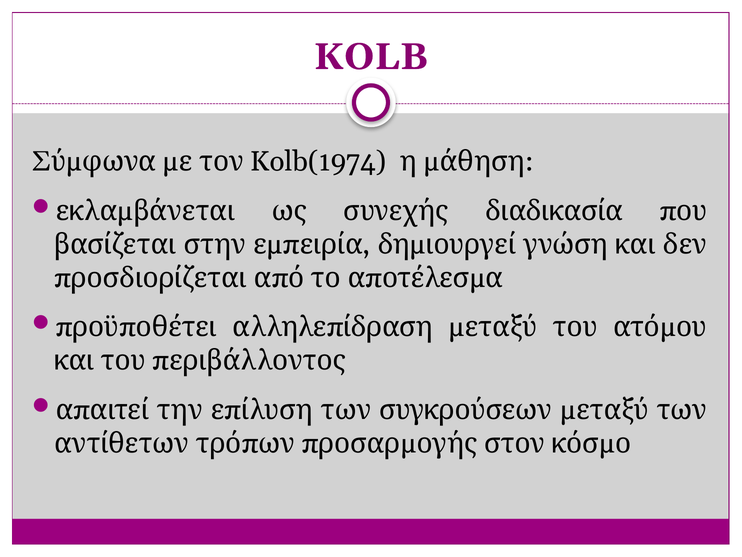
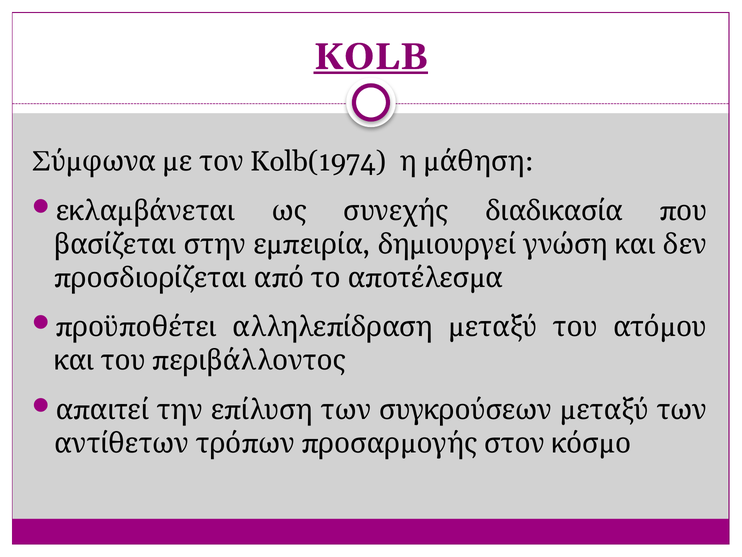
KOLB underline: none -> present
